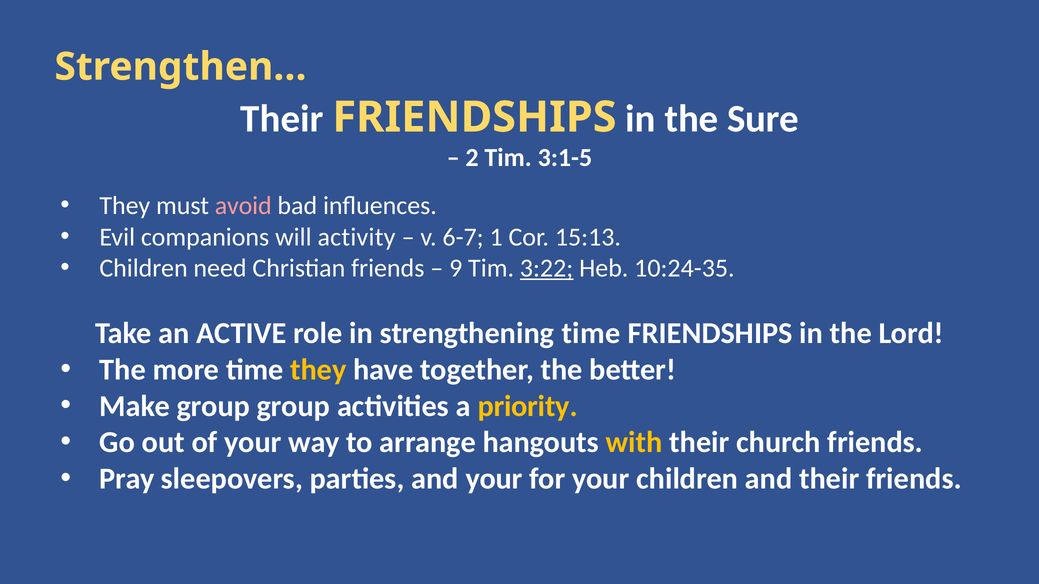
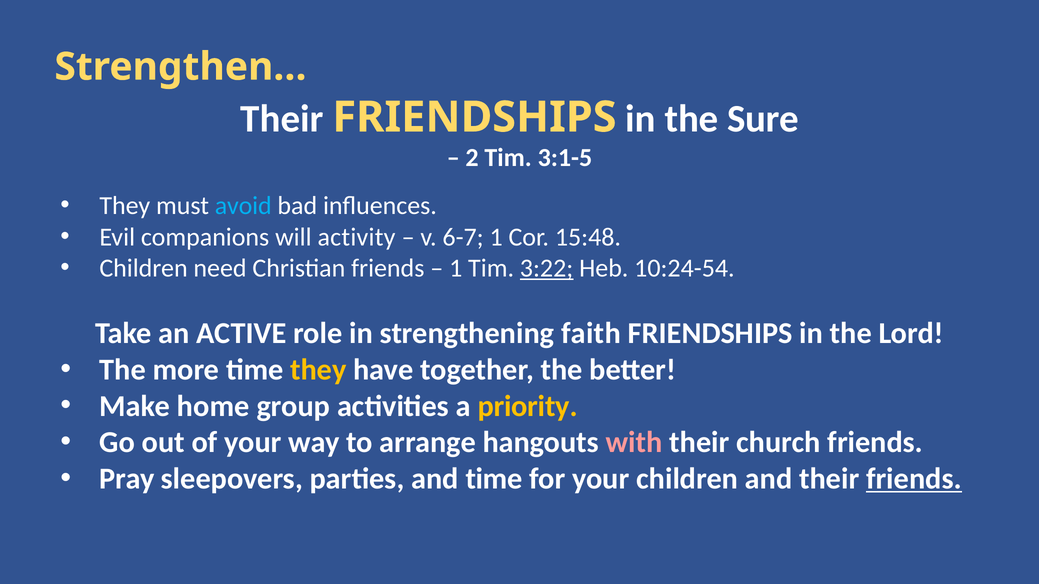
avoid colour: pink -> light blue
15:13: 15:13 -> 15:48
9 at (456, 268): 9 -> 1
10:24-35: 10:24-35 -> 10:24-54
strengthening time: time -> faith
Make group: group -> home
with colour: yellow -> pink
and your: your -> time
friends at (914, 479) underline: none -> present
